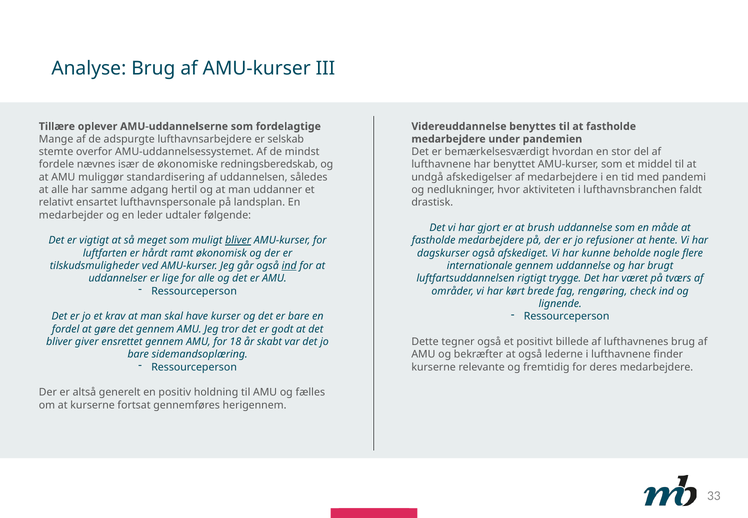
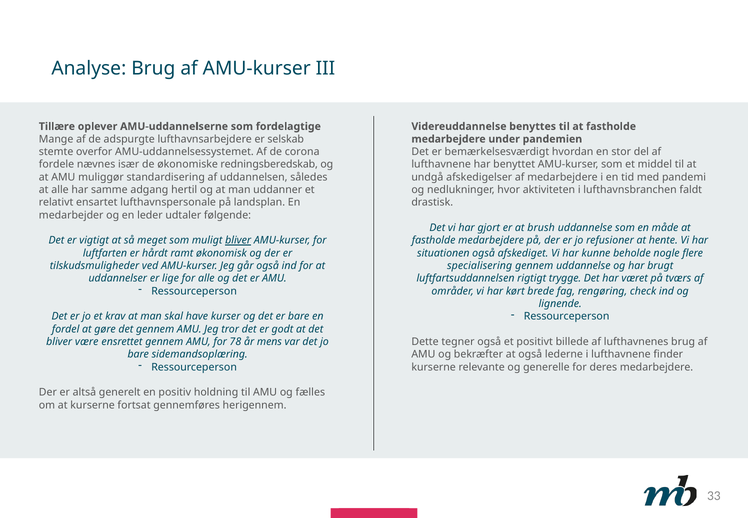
mindst: mindst -> corona
dagskurser: dagskurser -> situationen
ind at (289, 266) underline: present -> none
internationale: internationale -> specialisering
giver: giver -> være
18: 18 -> 78
skabt: skabt -> mens
fremtidig: fremtidig -> generelle
